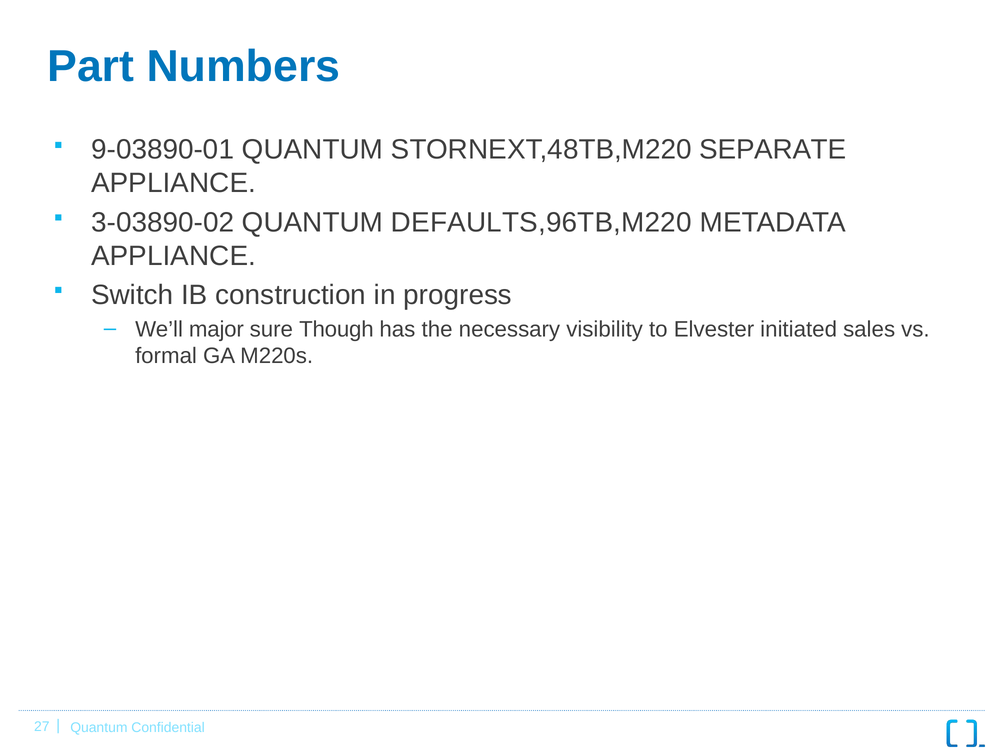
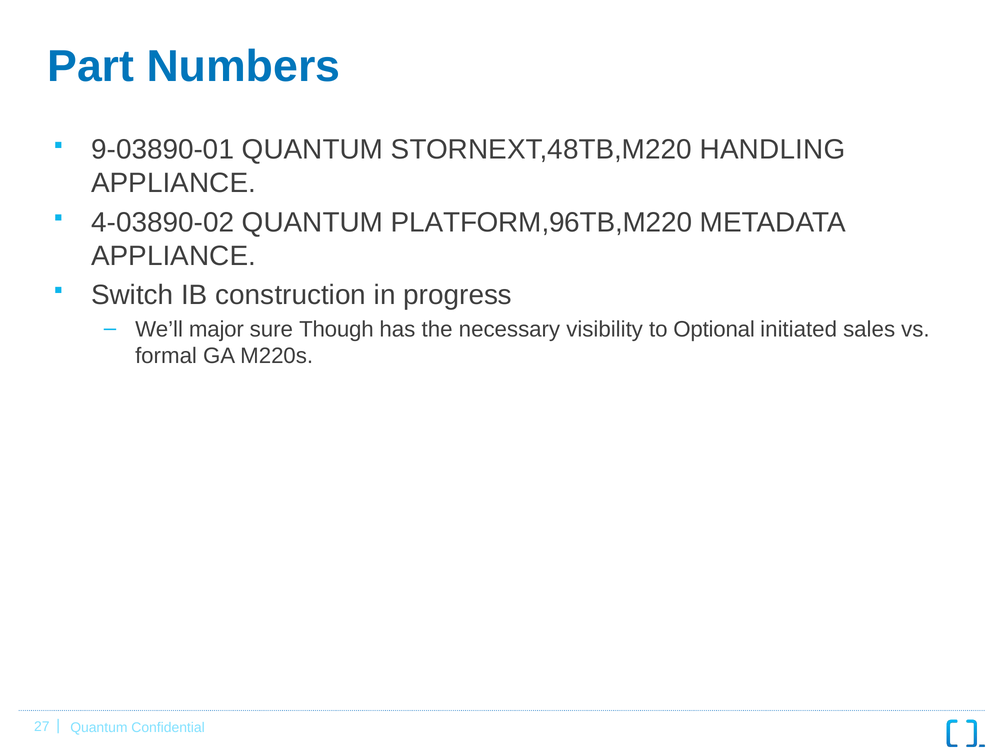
SEPARATE: SEPARATE -> HANDLING
3-03890-02: 3-03890-02 -> 4-03890-02
DEFAULTS,96TB,M220: DEFAULTS,96TB,M220 -> PLATFORM,96TB,M220
Elvester: Elvester -> Optional
